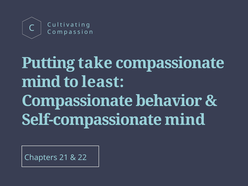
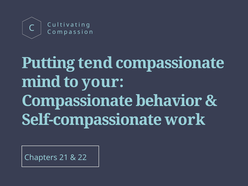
take: take -> tend
least: least -> your
Self-compassionate mind: mind -> work
